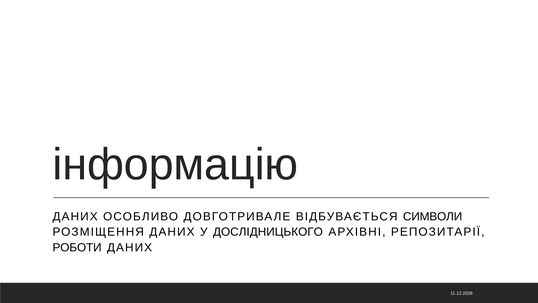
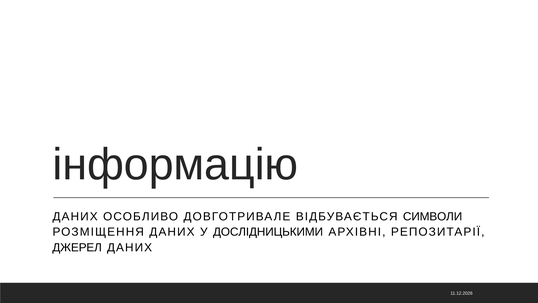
ДОСЛІДНИЦЬКОГО: ДОСЛІДНИЦЬКОГО -> ДОСЛІДНИЦЬКИМИ
РОБОТИ: РОБОТИ -> ДЖЕРЕЛ
